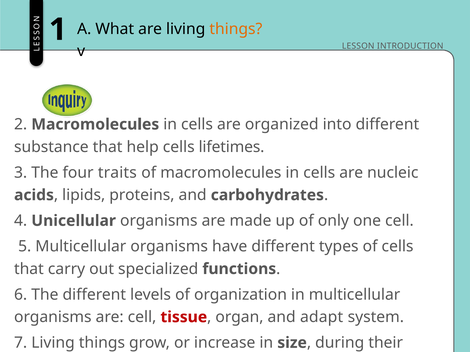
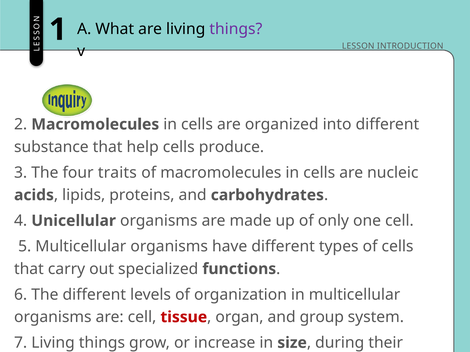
things at (236, 29) colour: orange -> purple
cells lifetimes: lifetimes -> produce
adapt: adapt -> group
